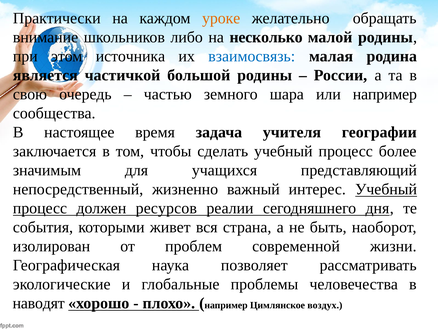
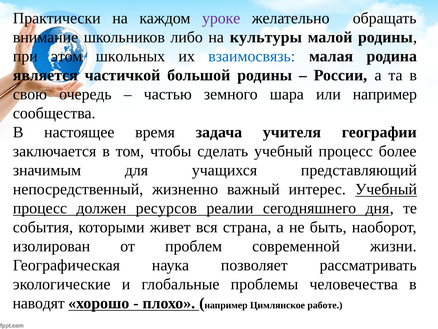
уроке colour: orange -> purple
несколько: несколько -> культуры
источника: источника -> школьных
воздух: воздух -> работе
